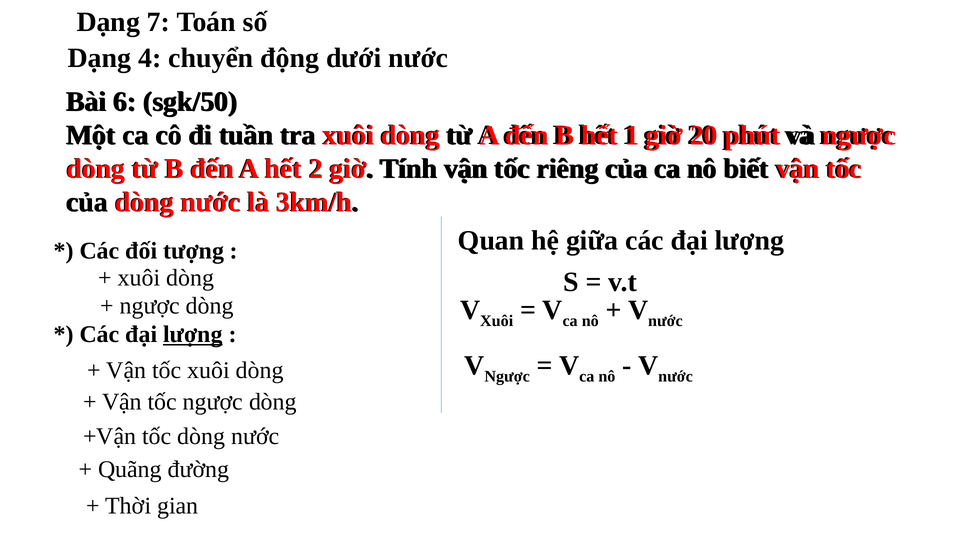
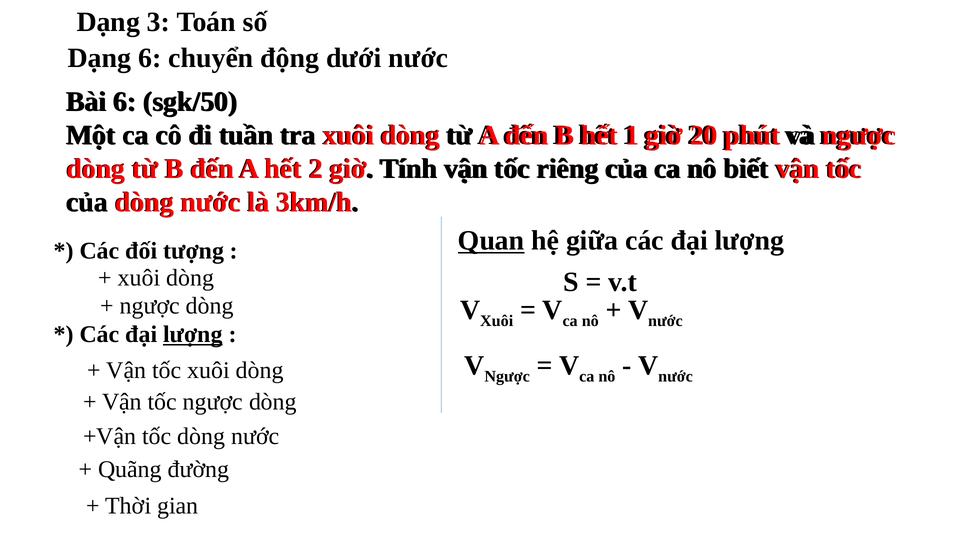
7: 7 -> 3
Dạng 4: 4 -> 6
Quan underline: none -> present
